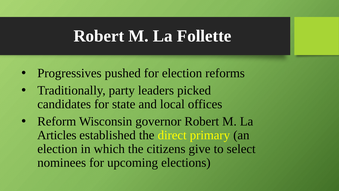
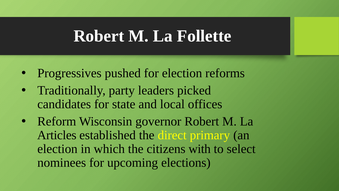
give: give -> with
